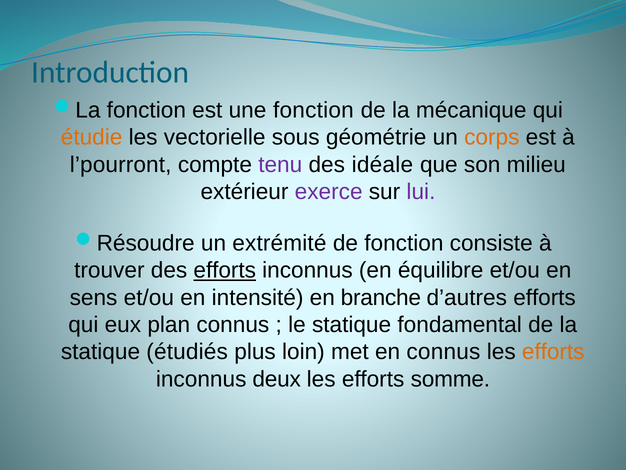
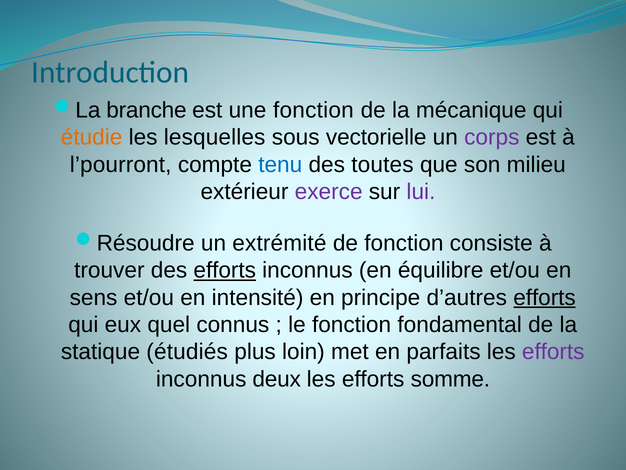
fonction at (146, 110): fonction -> branche
vectorielle: vectorielle -> lesquelles
géométrie: géométrie -> vectorielle
corps colour: orange -> purple
tenu colour: purple -> blue
idéale: idéale -> toutes
branche: branche -> principe
efforts at (545, 297) underline: none -> present
plan: plan -> quel
le statique: statique -> fonction
en connus: connus -> parfaits
efforts at (553, 352) colour: orange -> purple
